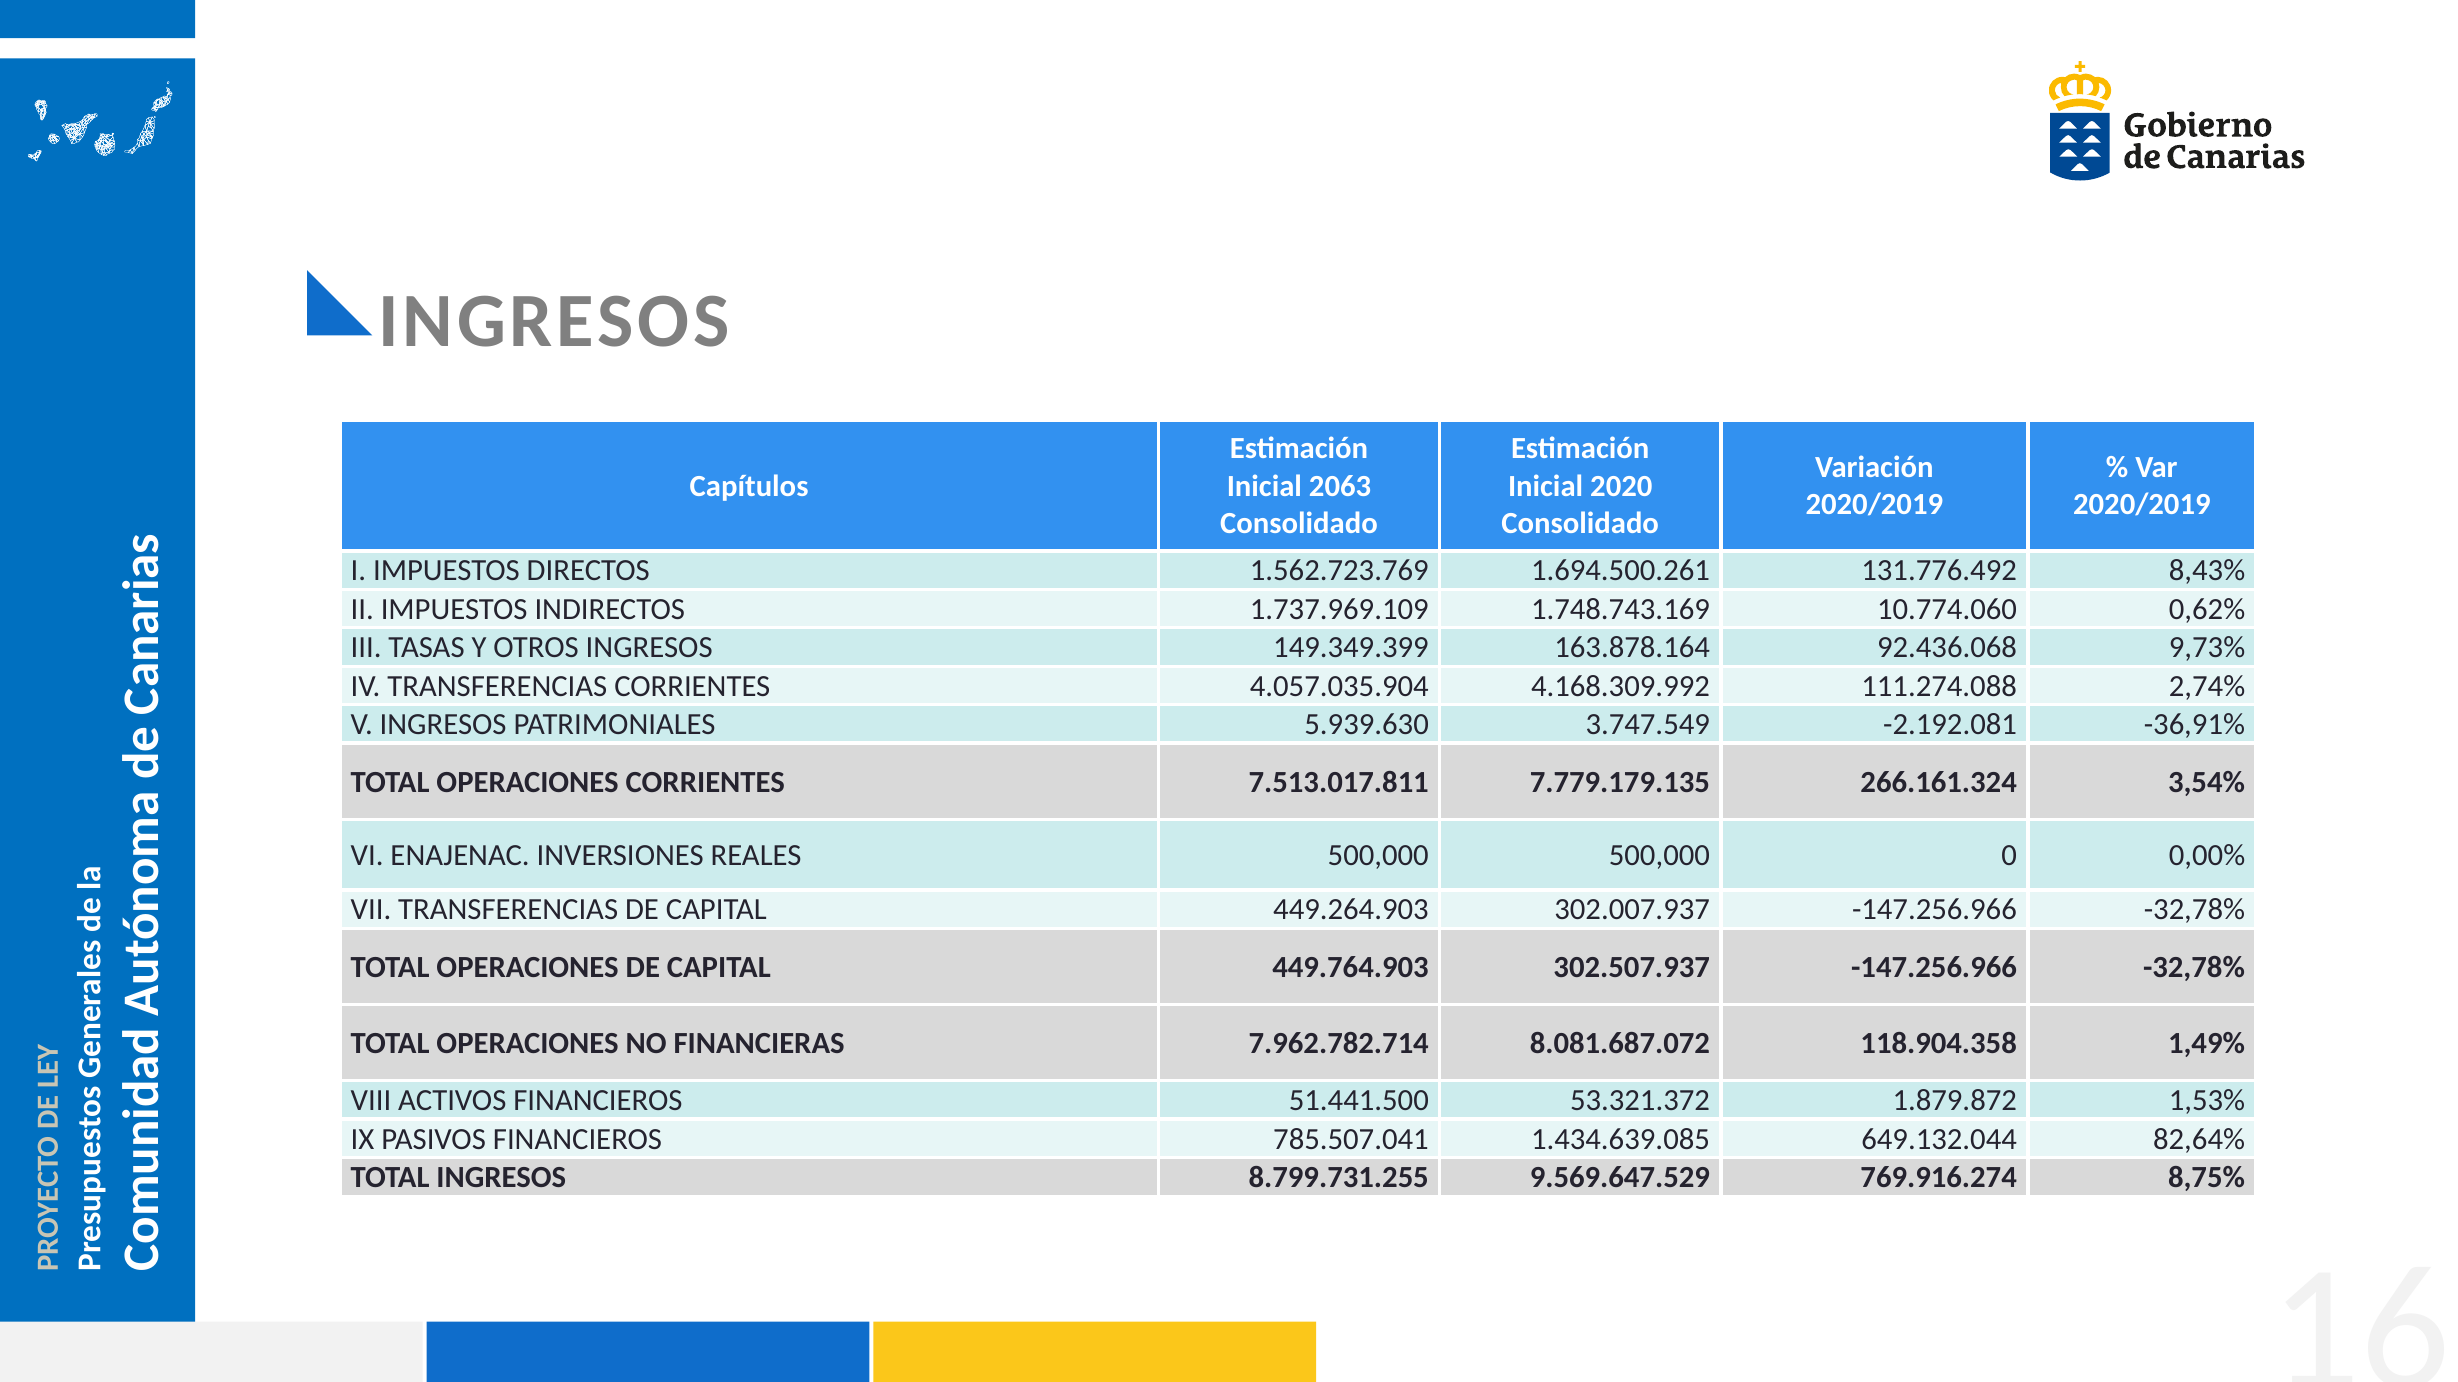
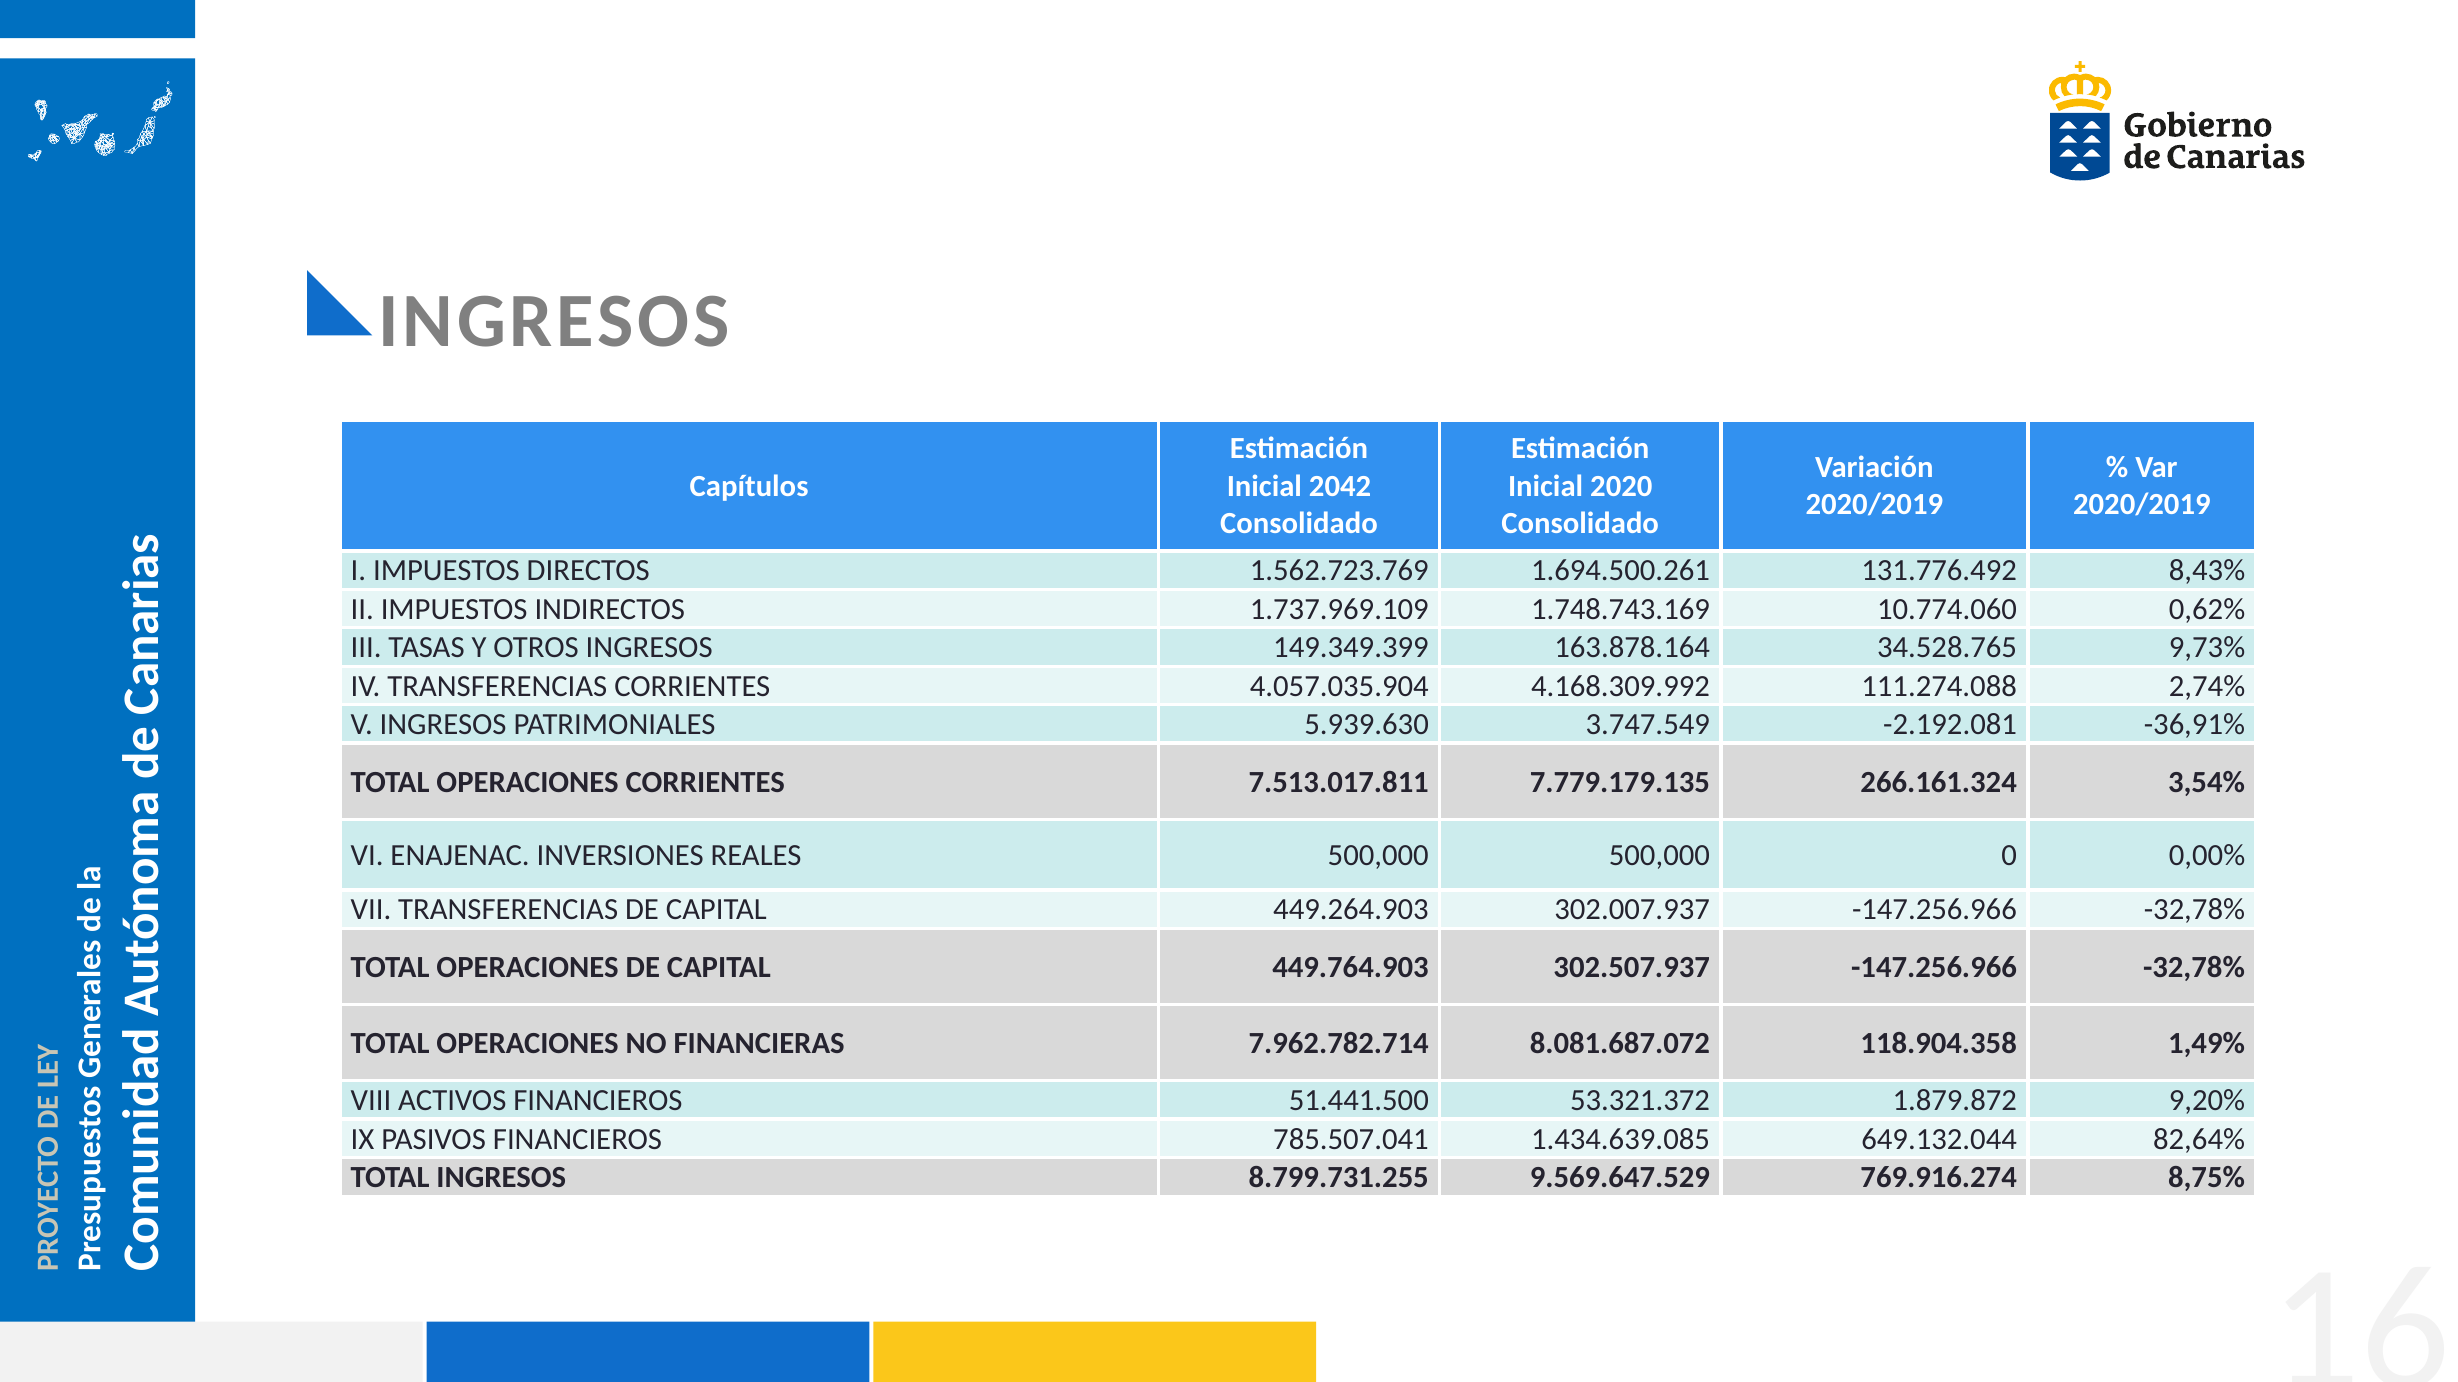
2063: 2063 -> 2042
92.436.068: 92.436.068 -> 34.528.765
1,53%: 1,53% -> 9,20%
